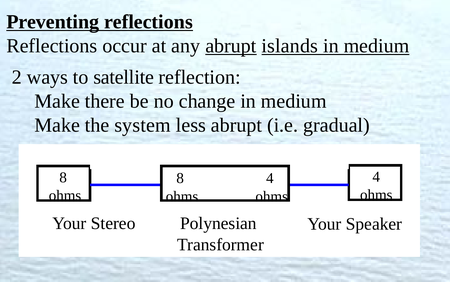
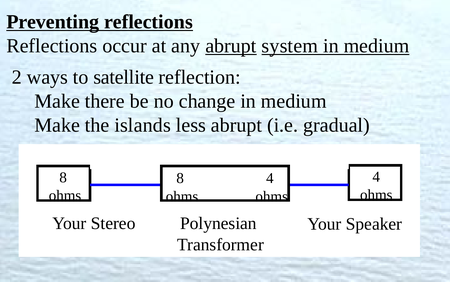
islands: islands -> system
system: system -> islands
